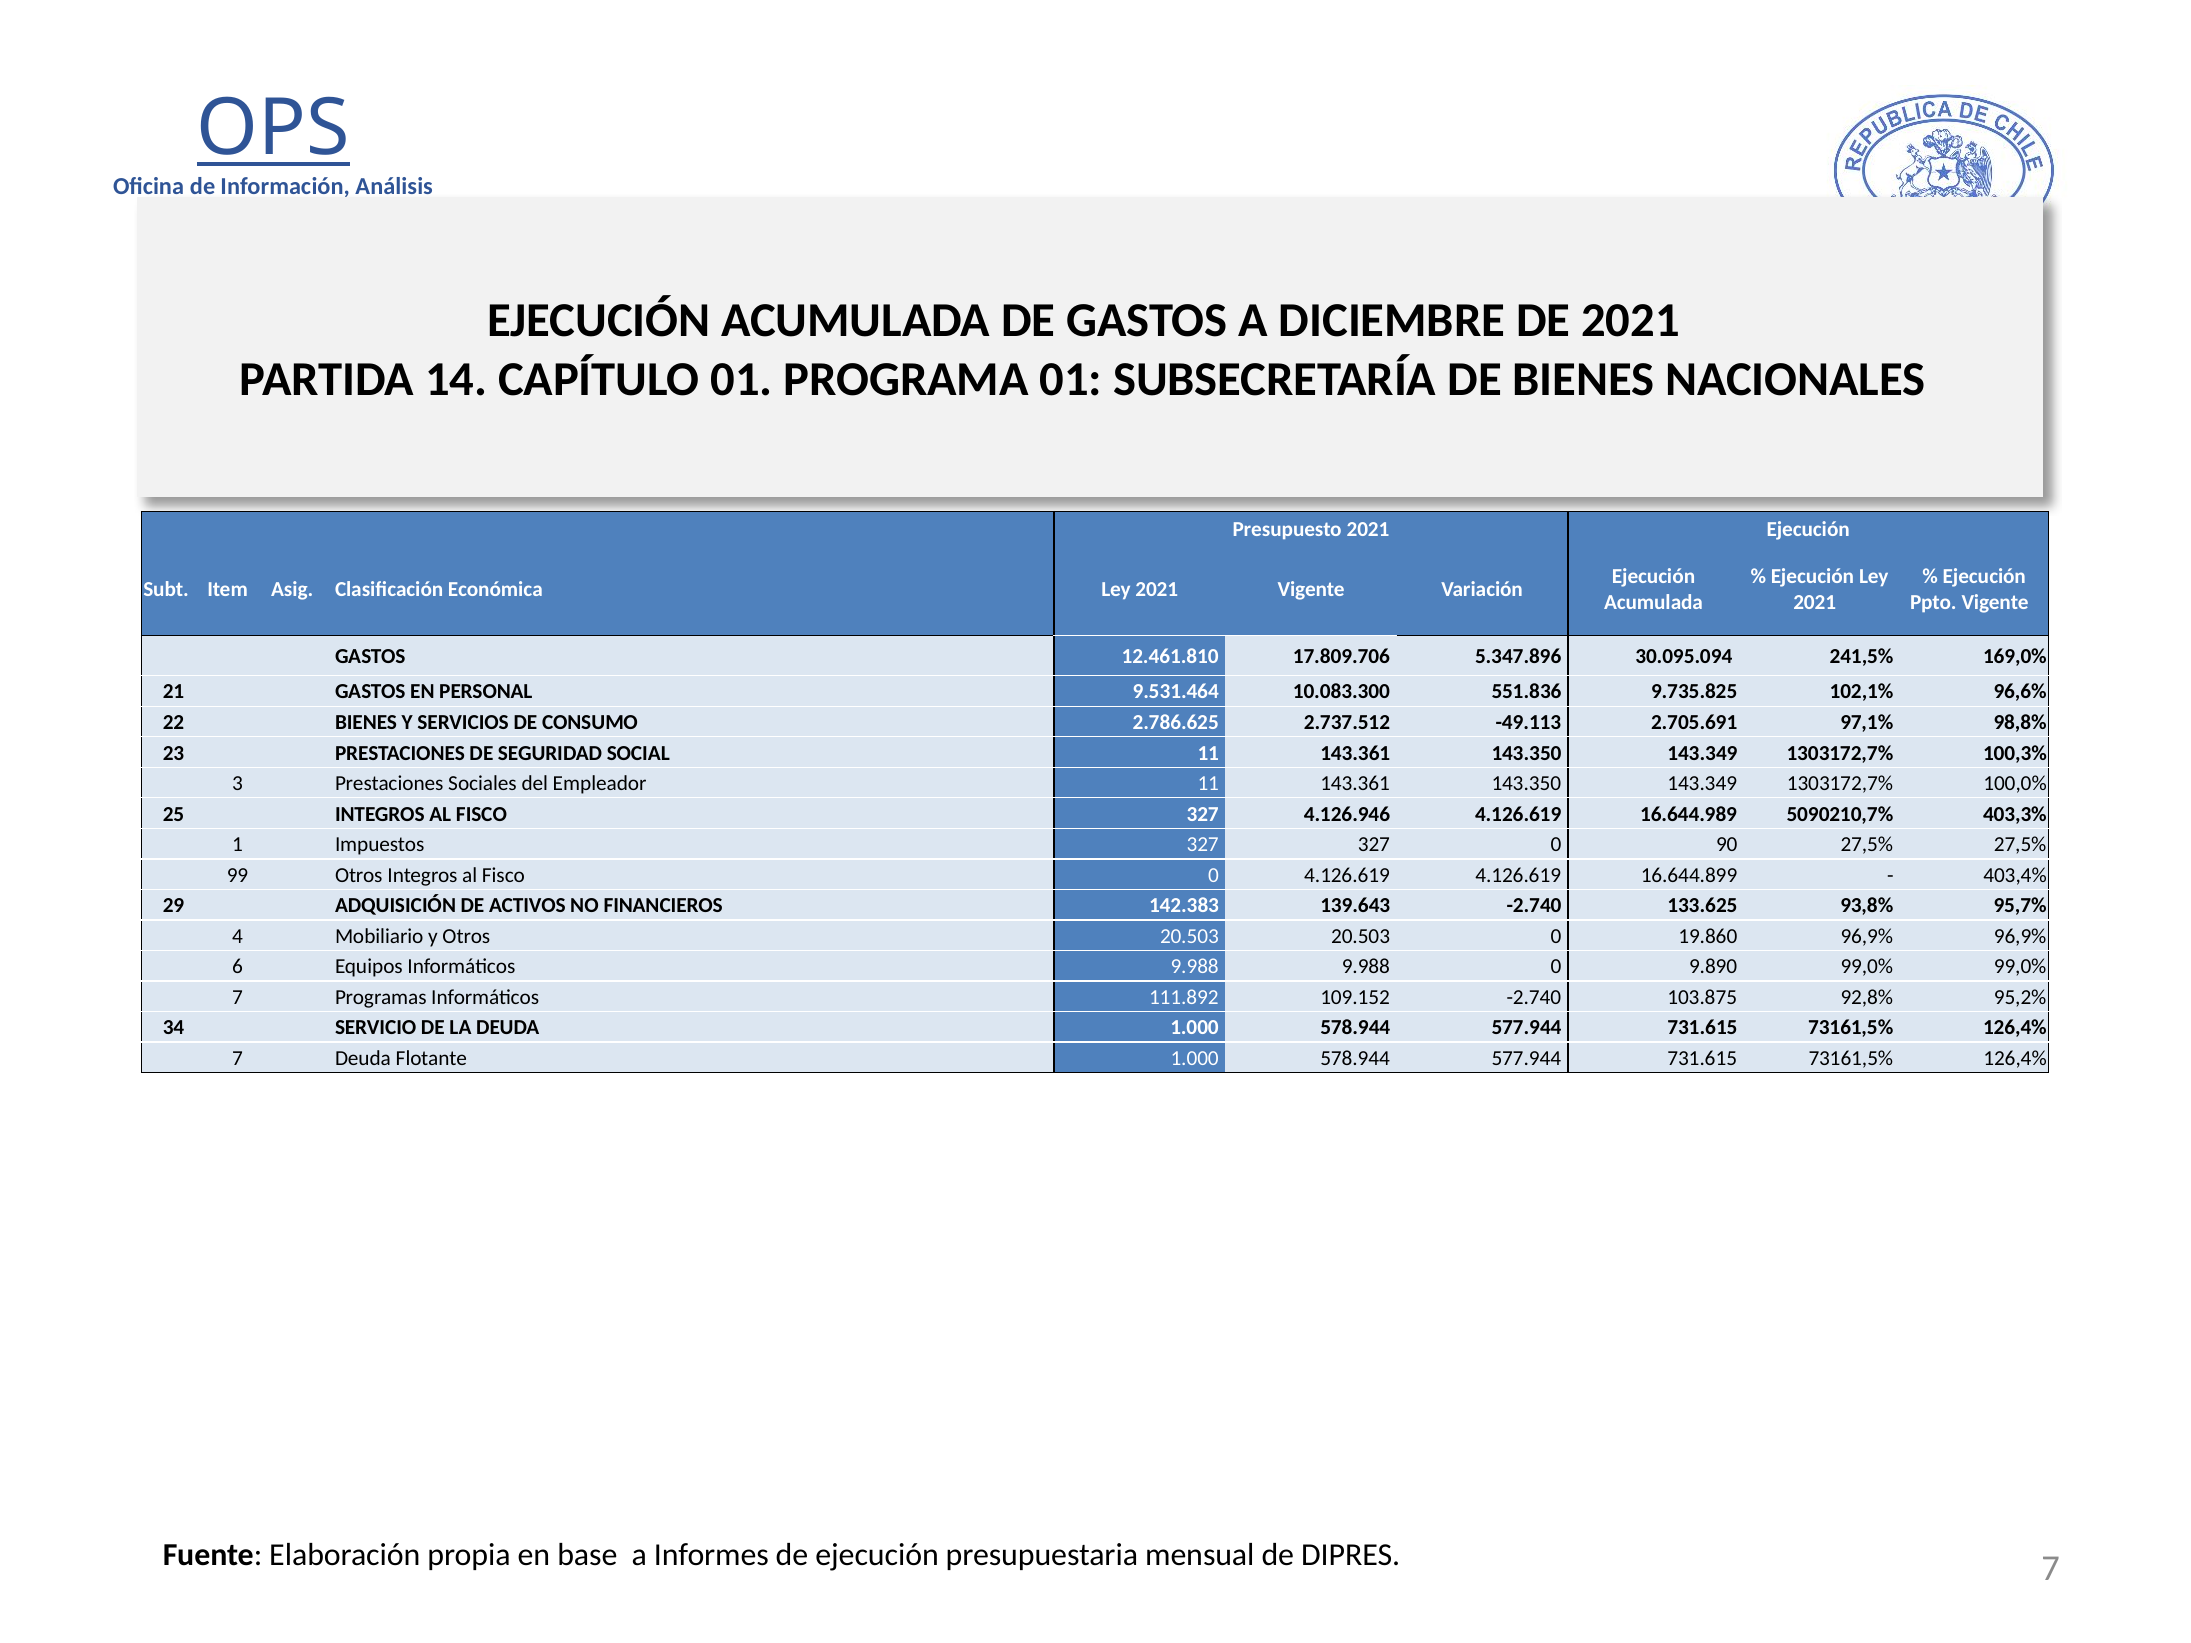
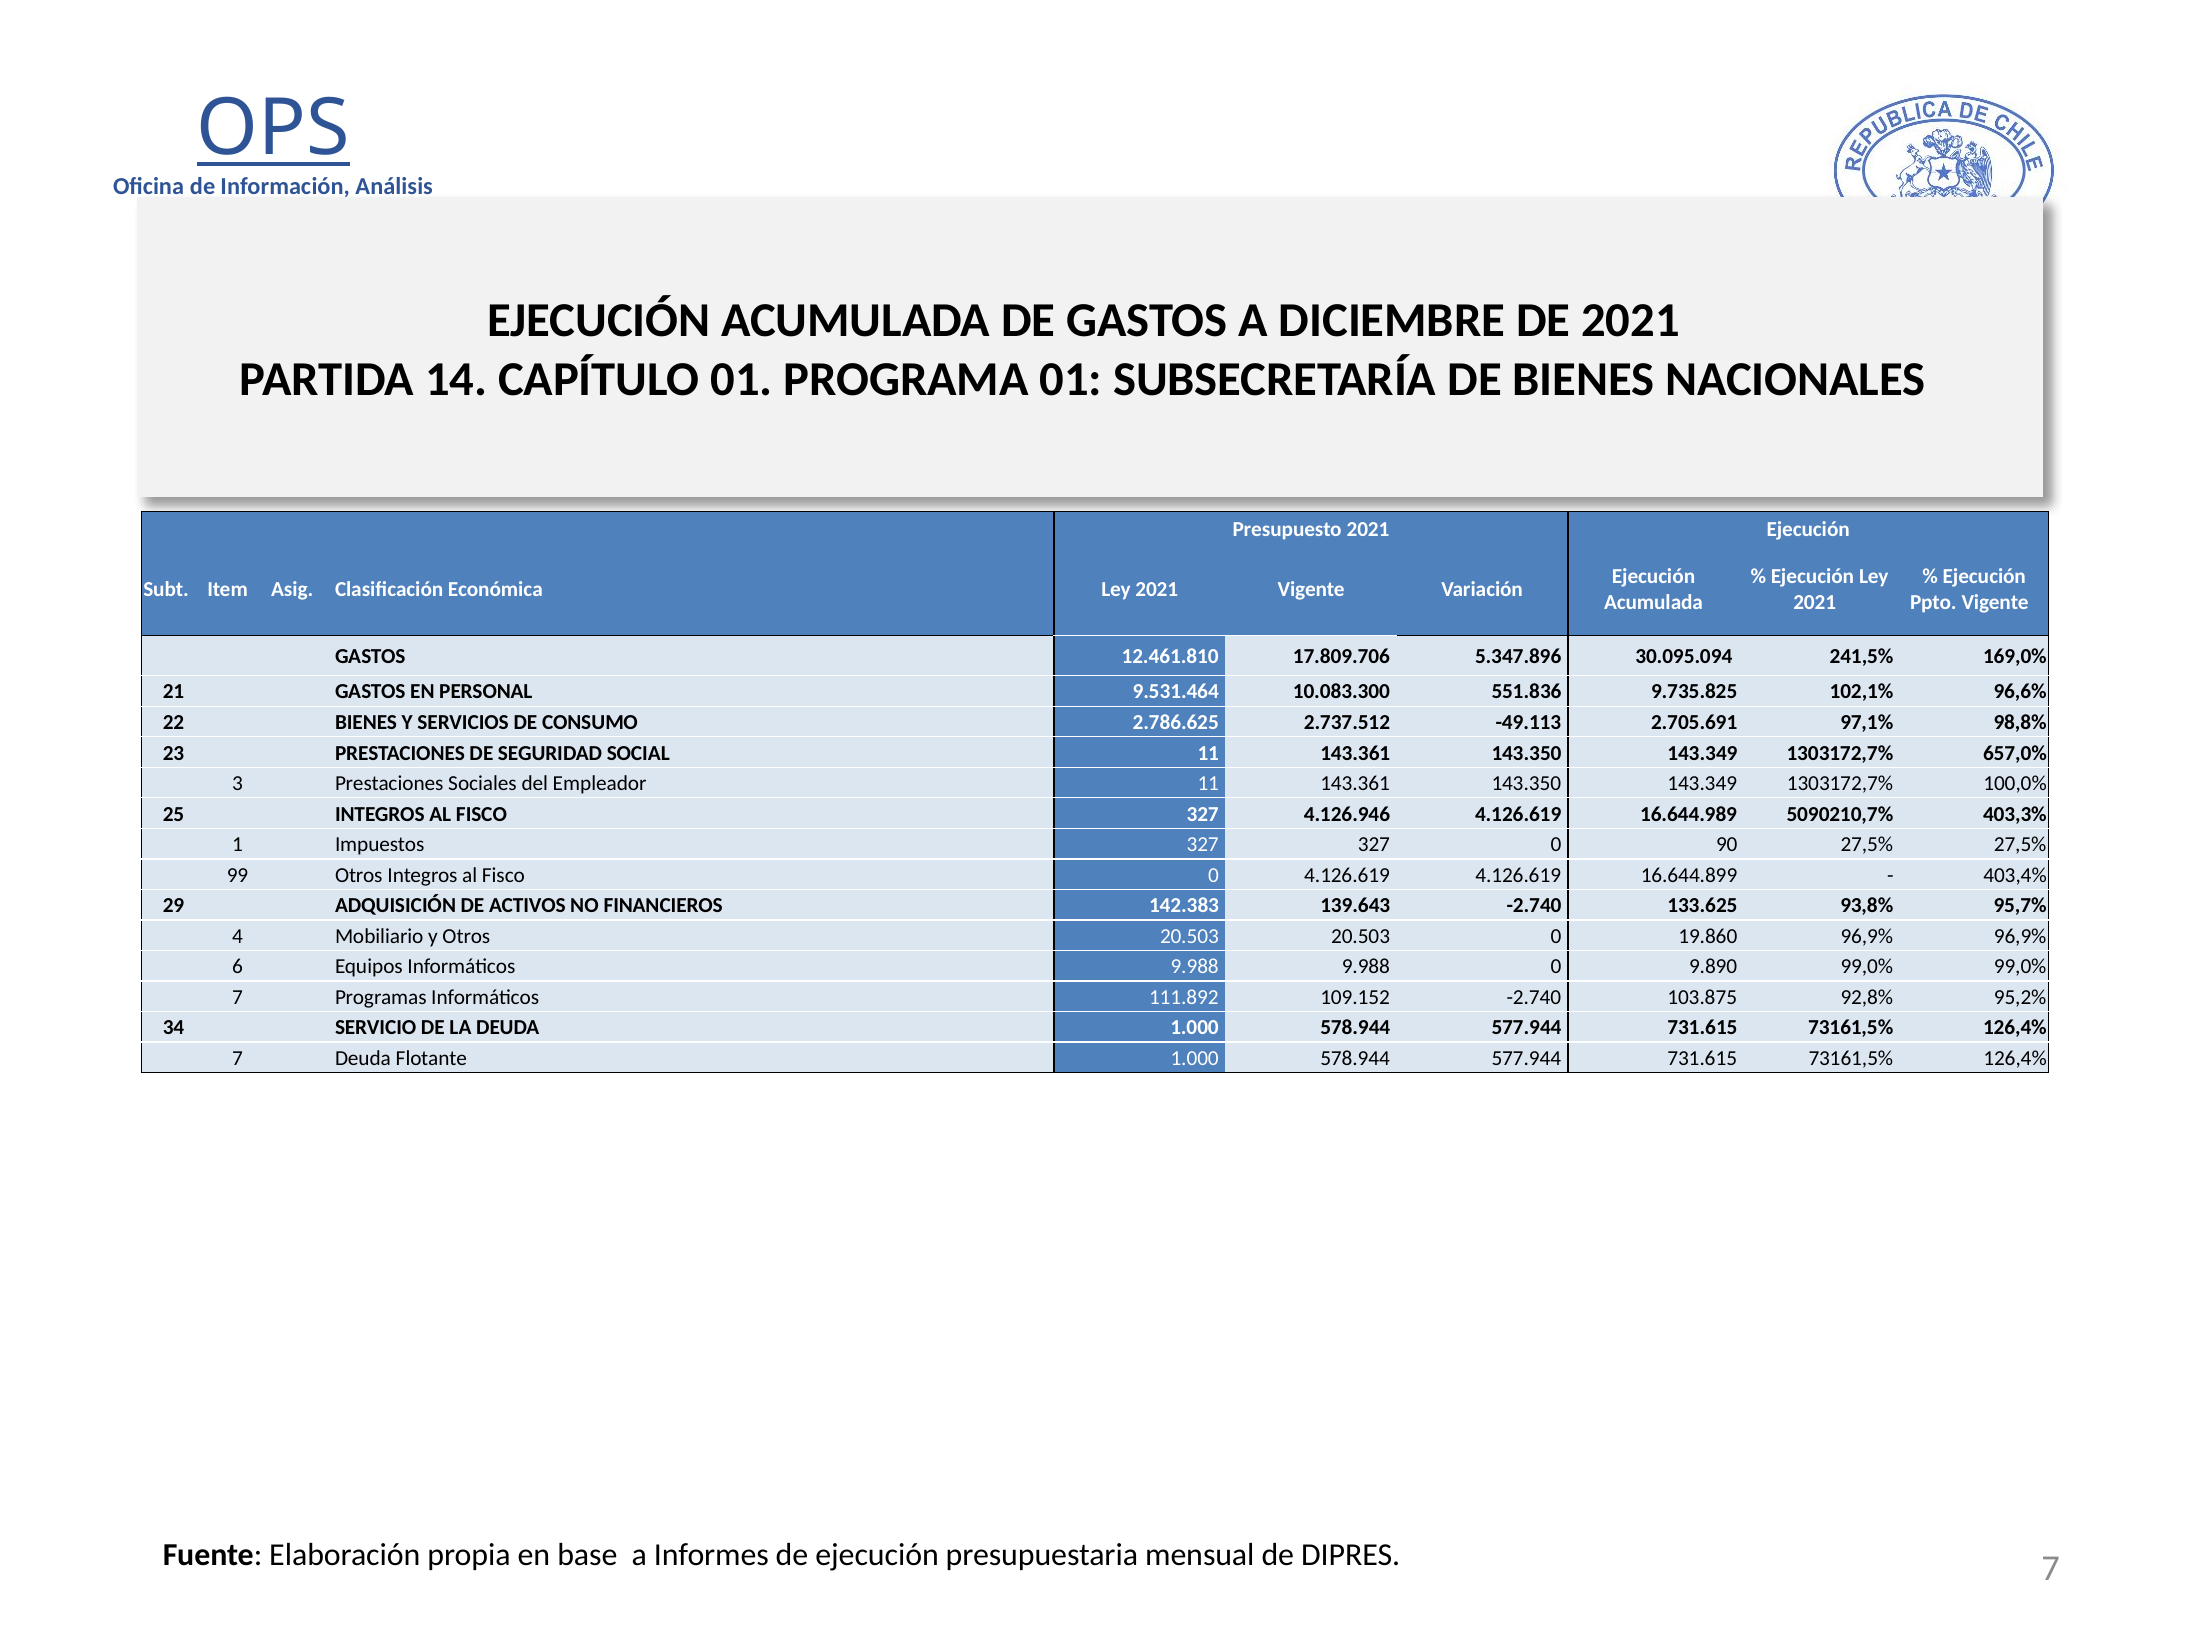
100,3%: 100,3% -> 657,0%
